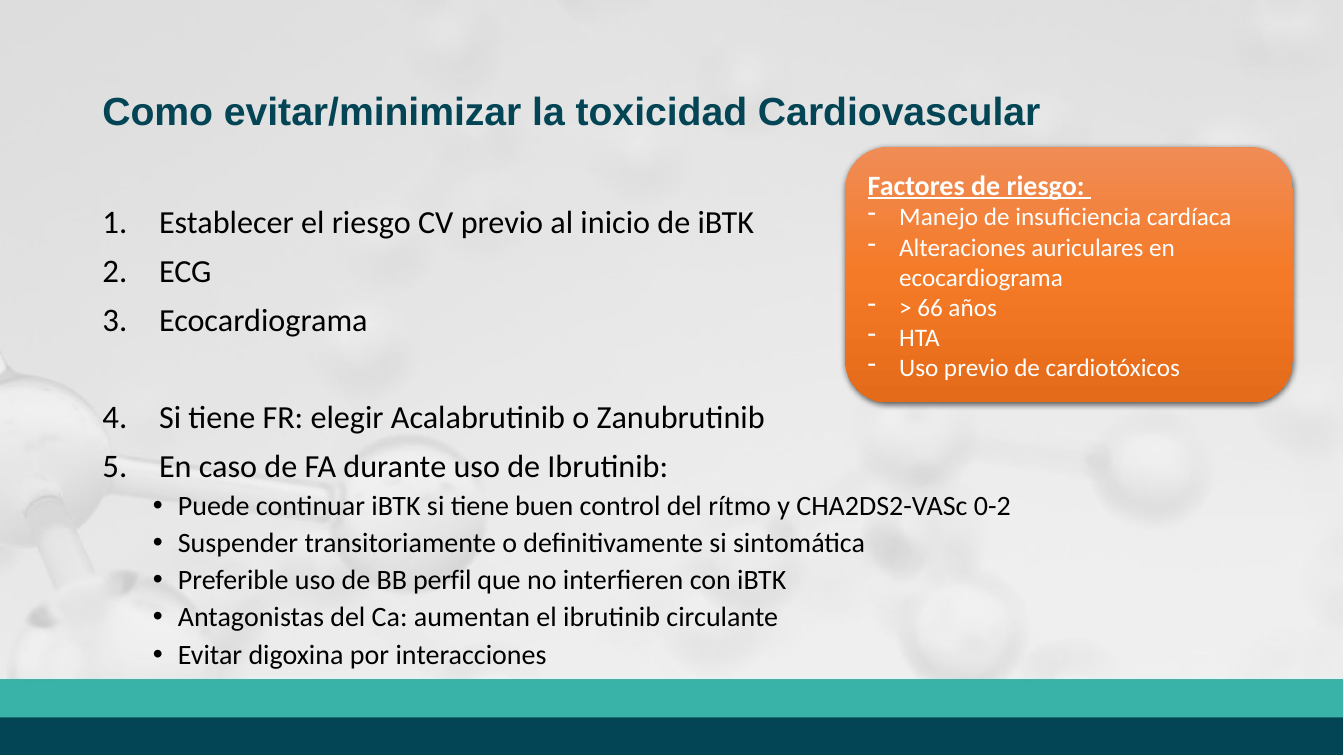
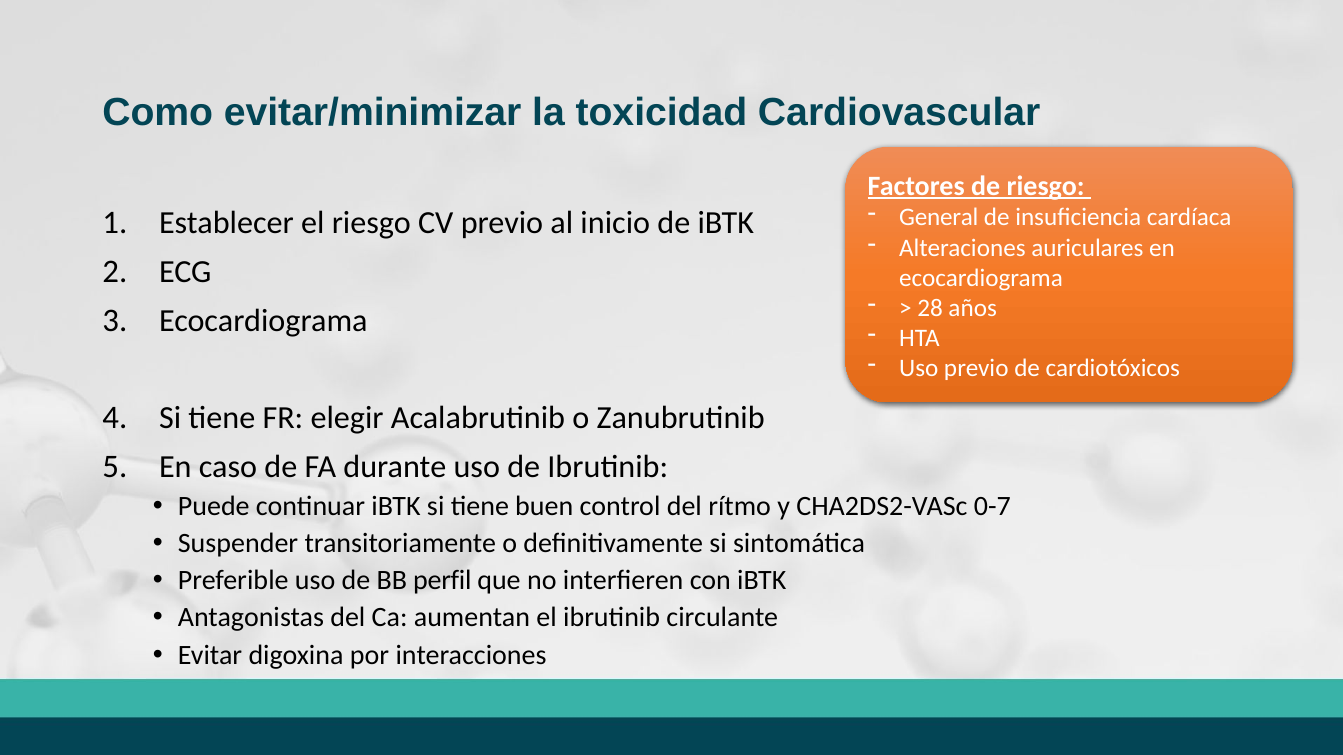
Manejo: Manejo -> General
66: 66 -> 28
0-2: 0-2 -> 0-7
